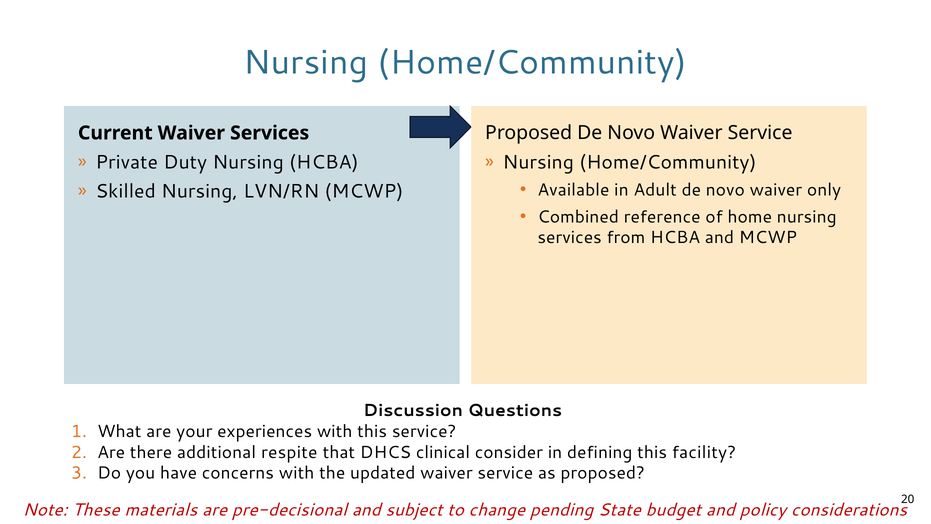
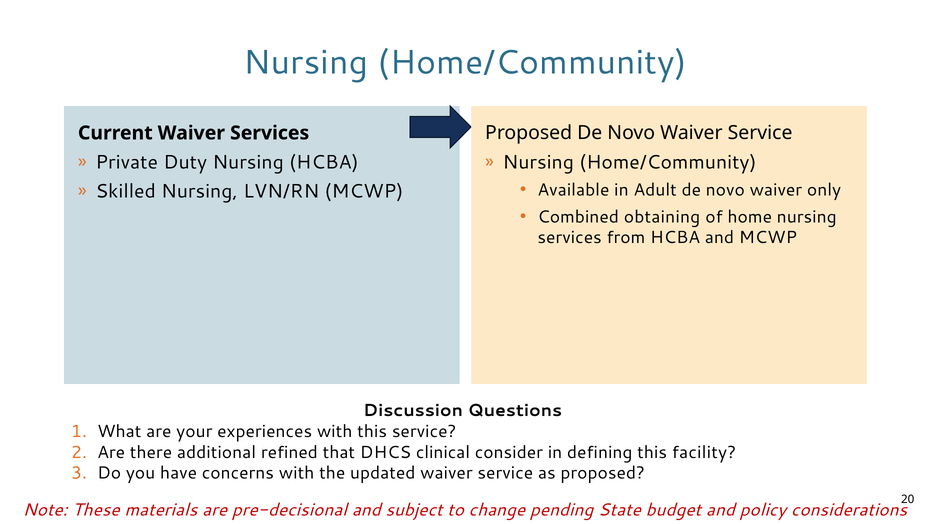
reference: reference -> obtaining
respite: respite -> refined
